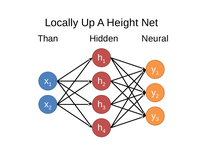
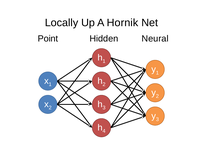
Height: Height -> Hornik
Than: Than -> Point
